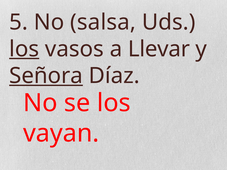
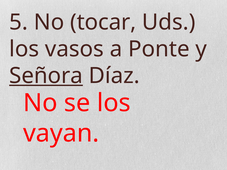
salsa: salsa -> tocar
los at (24, 49) underline: present -> none
Llevar: Llevar -> Ponte
